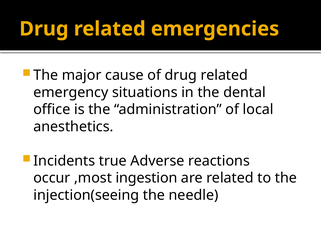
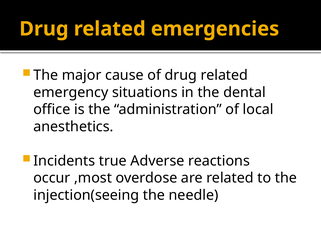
ingestion: ingestion -> overdose
